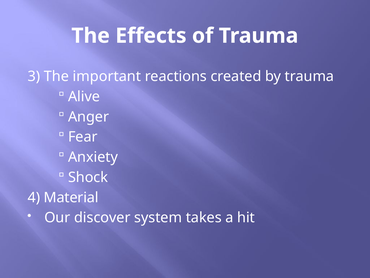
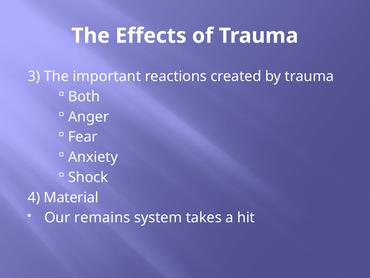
Alive: Alive -> Both
discover: discover -> remains
